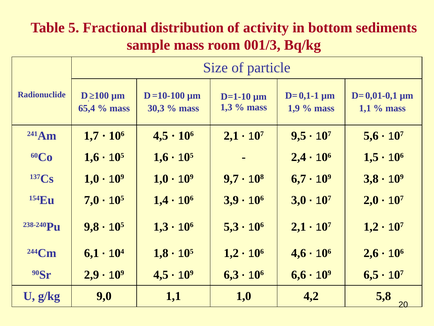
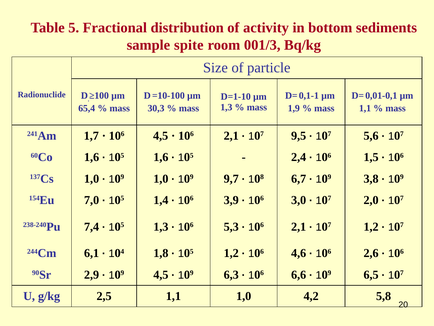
sample mass: mass -> spite
9,8: 9,8 -> 7,4
9,0: 9,0 -> 2,5
